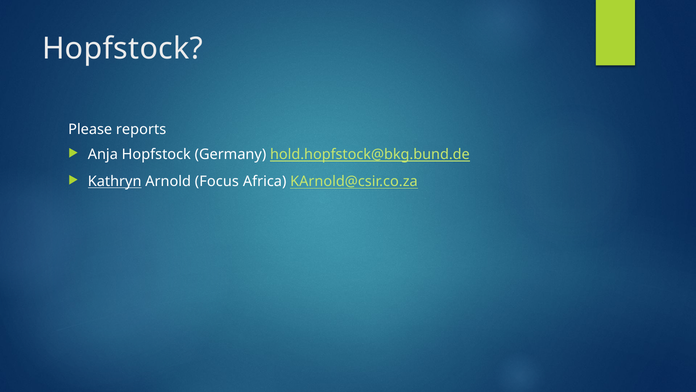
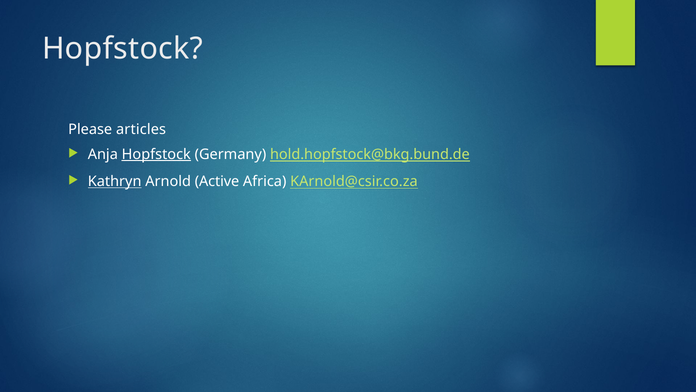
reports: reports -> articles
Hopfstock at (156, 154) underline: none -> present
Focus: Focus -> Active
